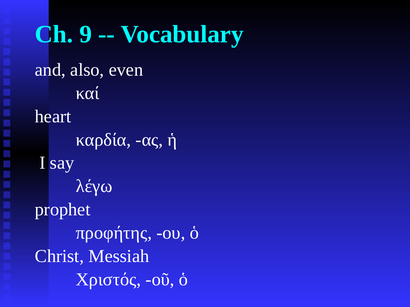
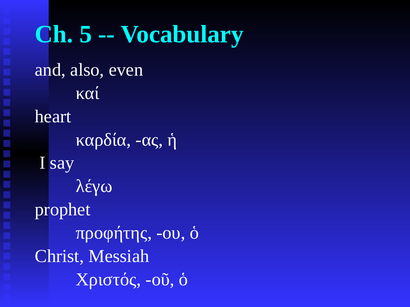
9: 9 -> 5
